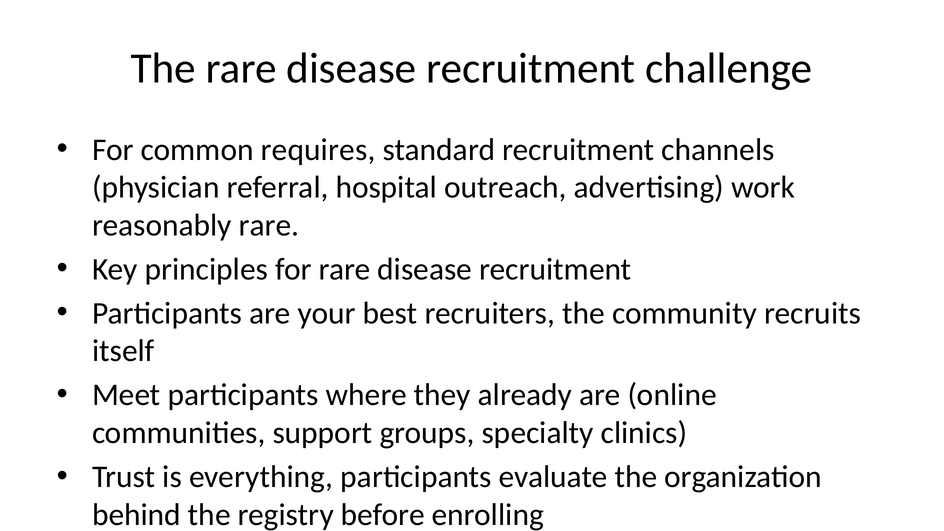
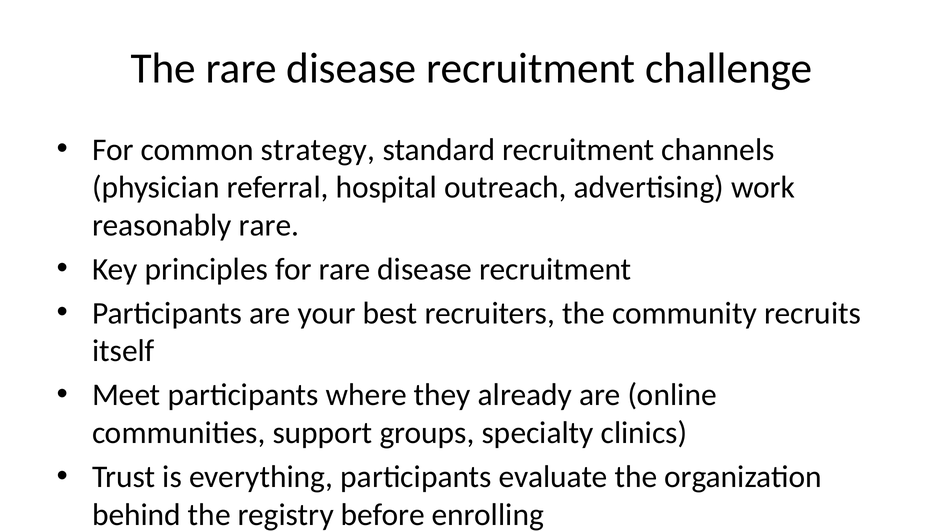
requires: requires -> strategy
